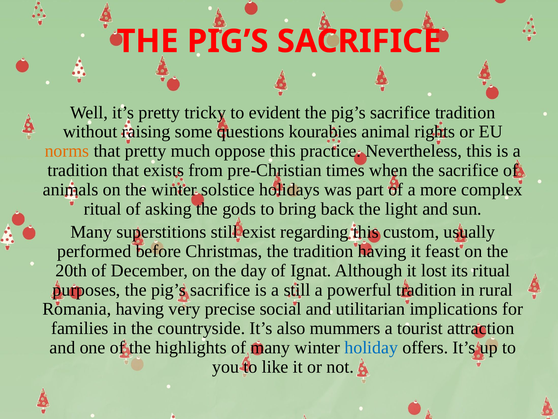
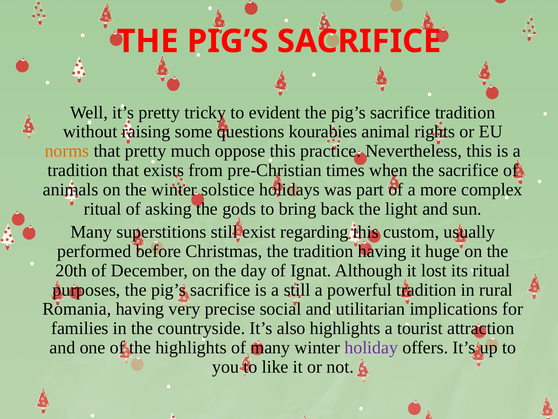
feast: feast -> huge
also mummers: mummers -> highlights
holiday colour: blue -> purple
